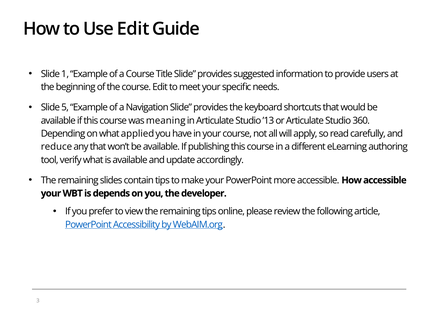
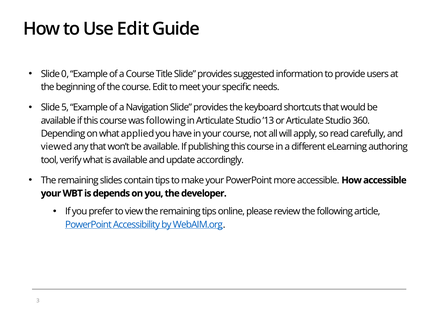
1: 1 -> 0
was meaning: meaning -> following
reduce: reduce -> viewed
